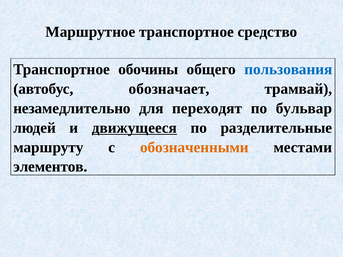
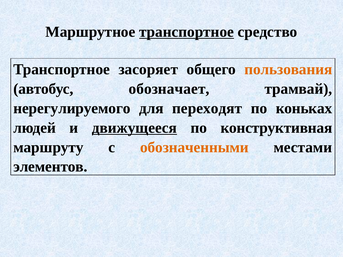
транспортное at (187, 32) underline: none -> present
обочины: обочины -> засоряет
пользования colour: blue -> orange
незамедлительно: незамедлительно -> нерегулируемого
бульвар: бульвар -> коньках
разделительные: разделительные -> конструктивная
